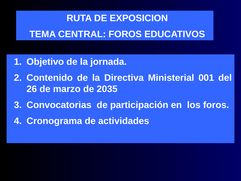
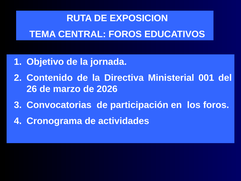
2035: 2035 -> 2026
